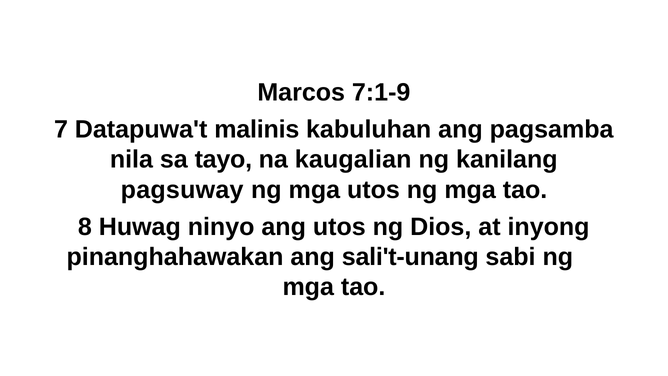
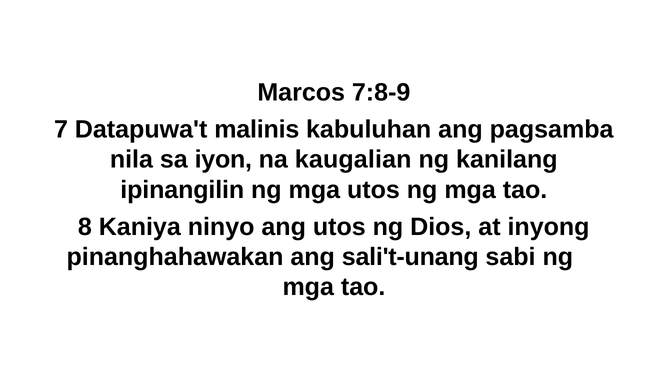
7:1-9: 7:1-9 -> 7:8-9
tayo: tayo -> iyon
pagsuway: pagsuway -> ipinangilin
Huwag: Huwag -> Kaniya
